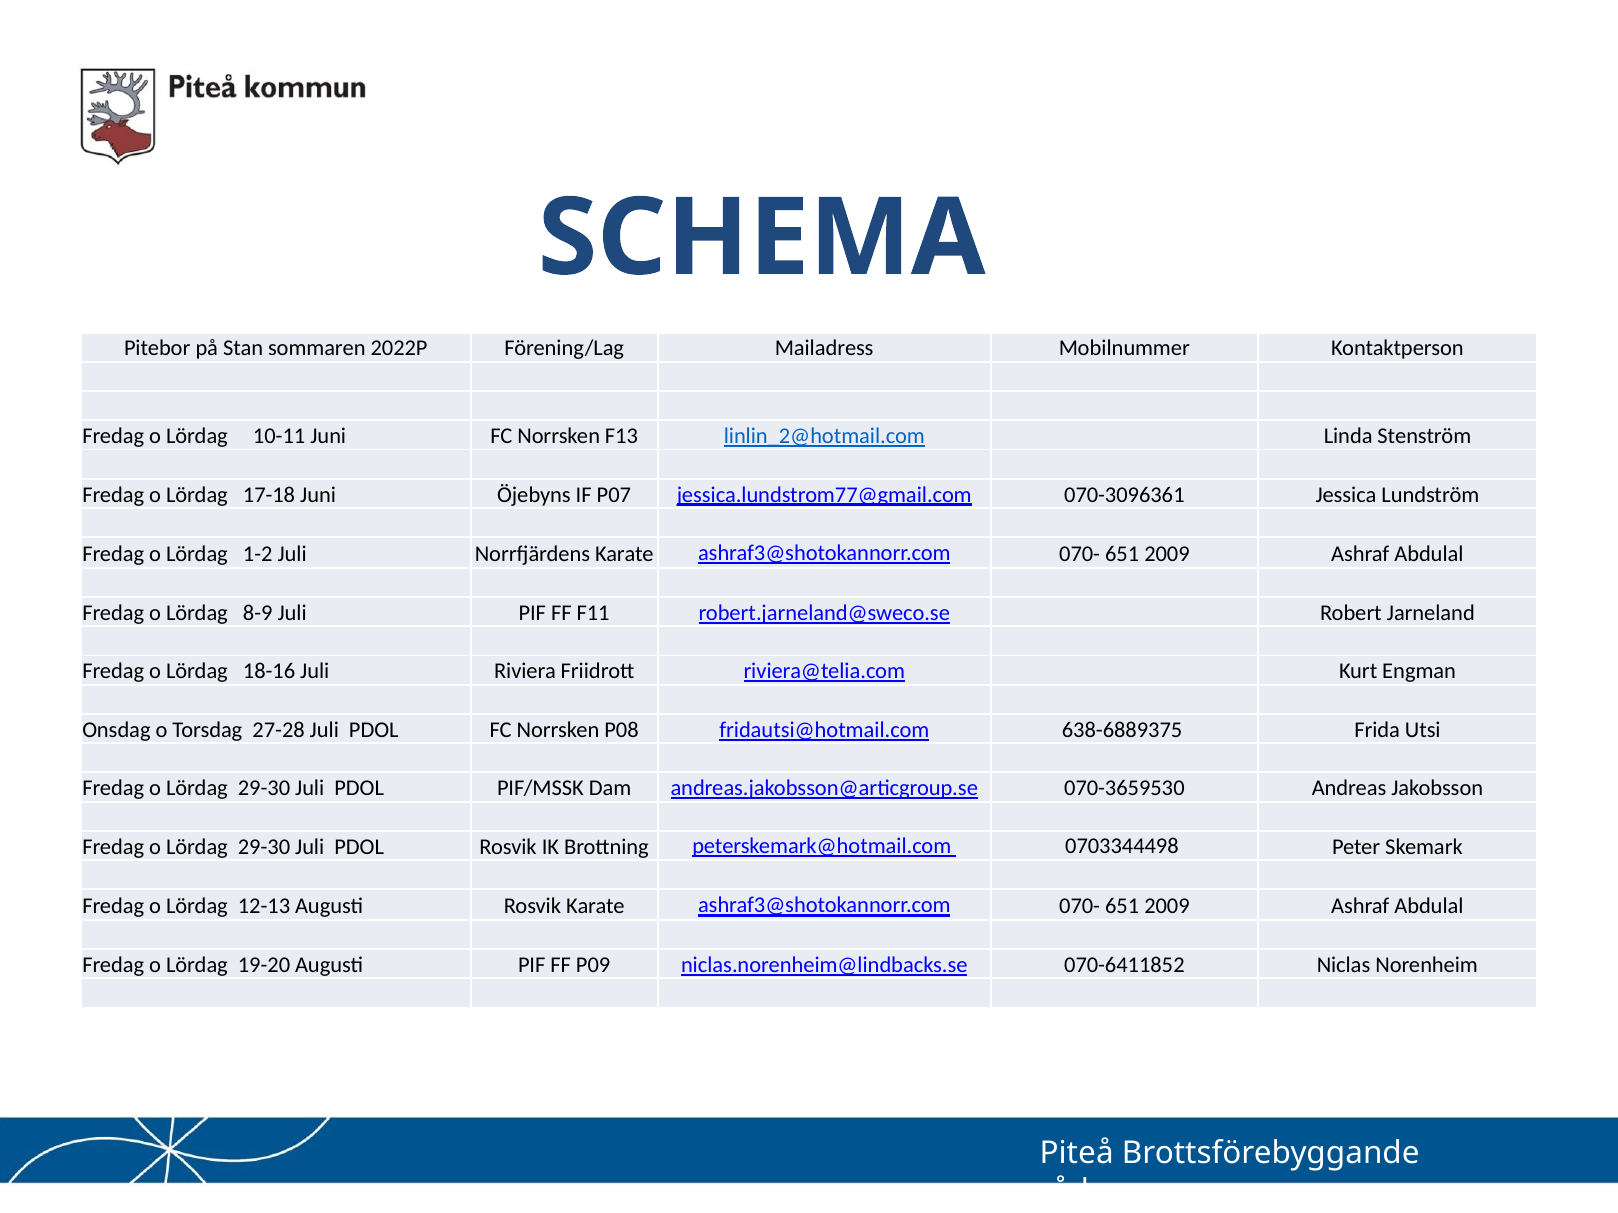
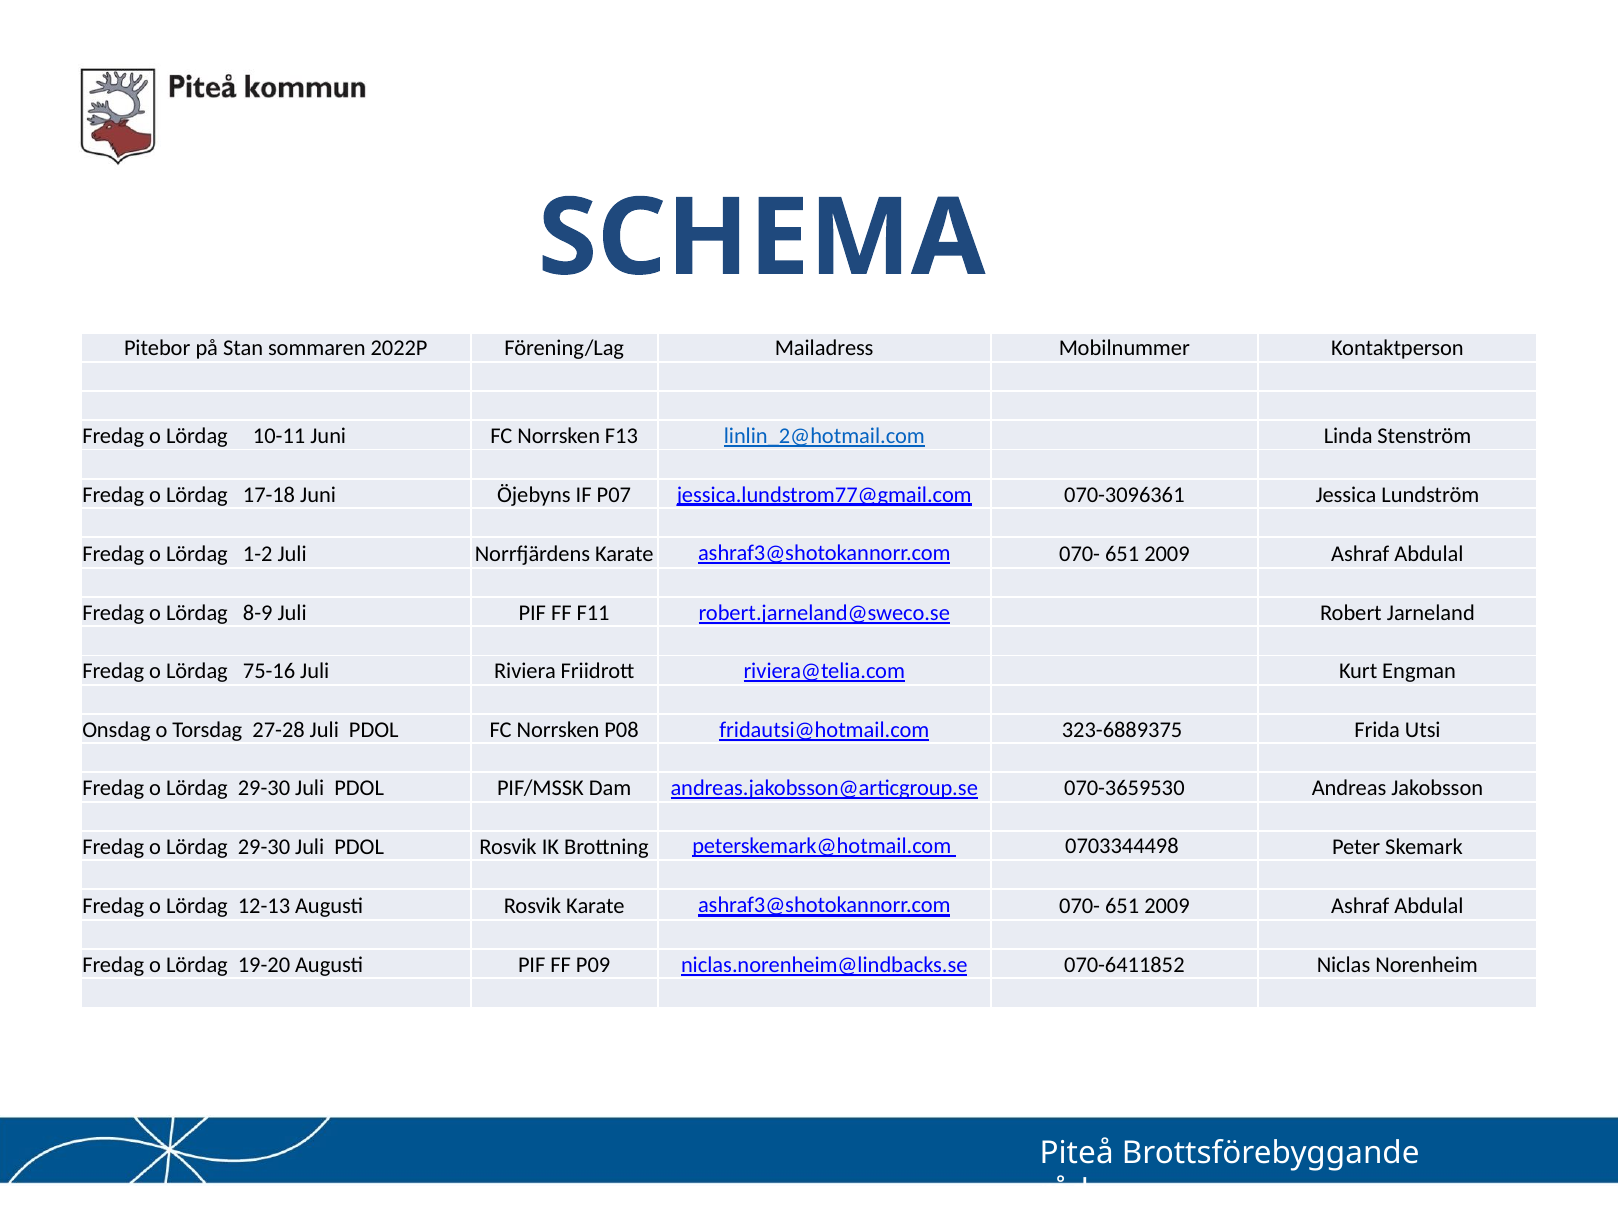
18-16: 18-16 -> 75-16
638-6889375: 638-6889375 -> 323-6889375
